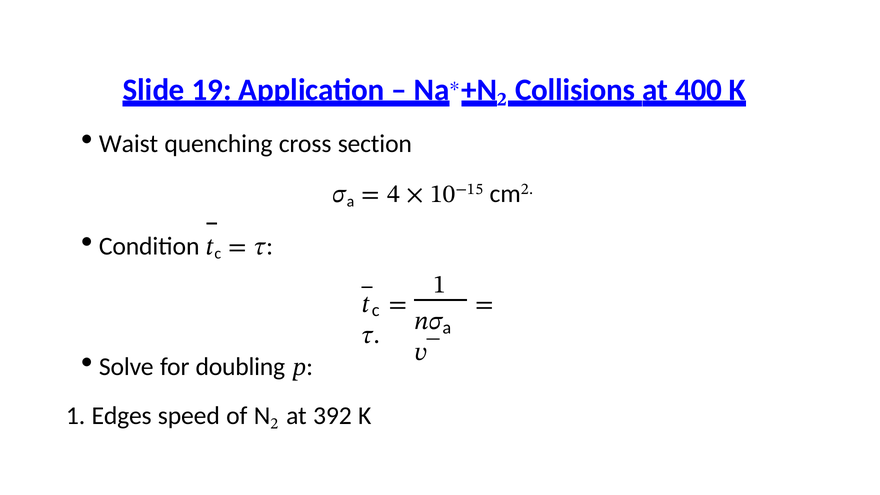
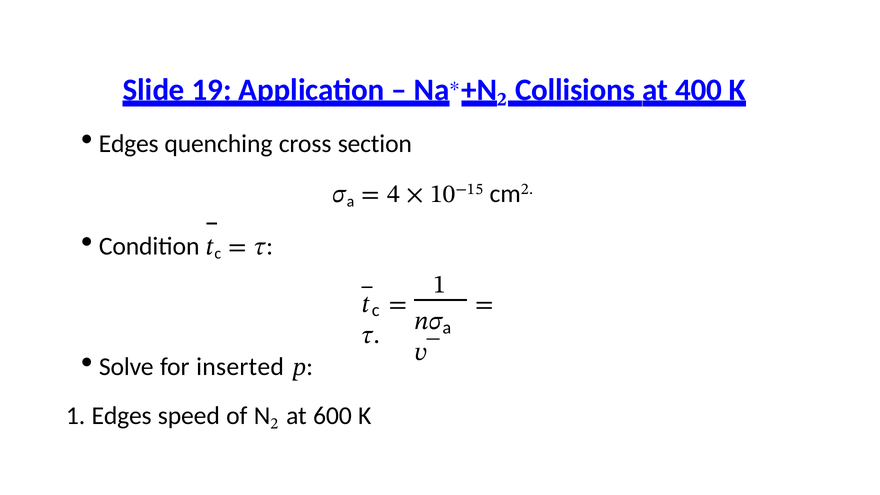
Waist at (129, 144): Waist -> Edges
doubling: doubling -> inserted
392: 392 -> 600
